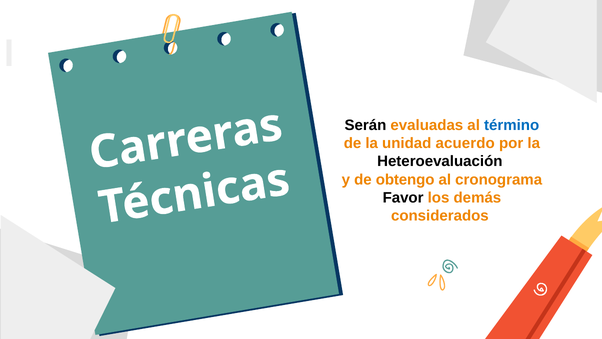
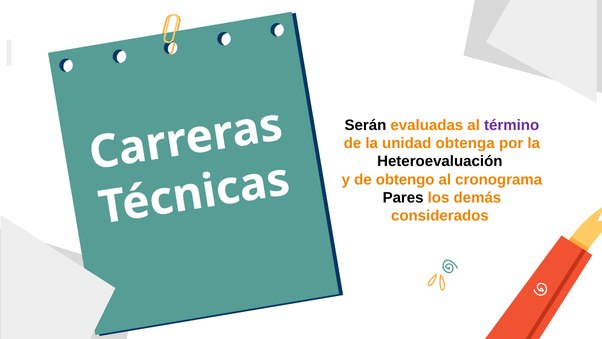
término colour: blue -> purple
acuerdo: acuerdo -> obtenga
Favor: Favor -> Pares
